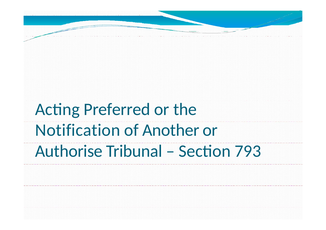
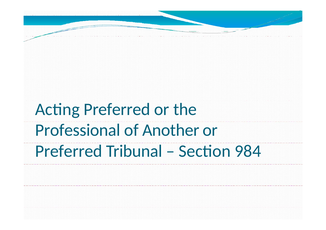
Notification: Notification -> Professional
Authorise at (69, 151): Authorise -> Preferred
793: 793 -> 984
